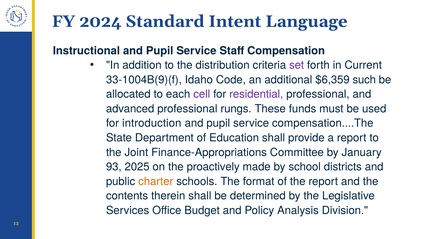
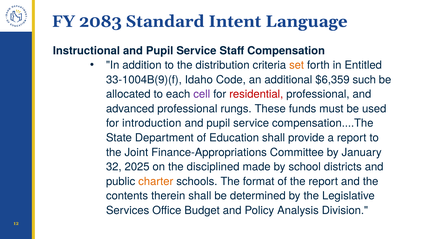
2024: 2024 -> 2083
set colour: purple -> orange
Current: Current -> Entitled
residential colour: purple -> red
93: 93 -> 32
proactively: proactively -> disciplined
